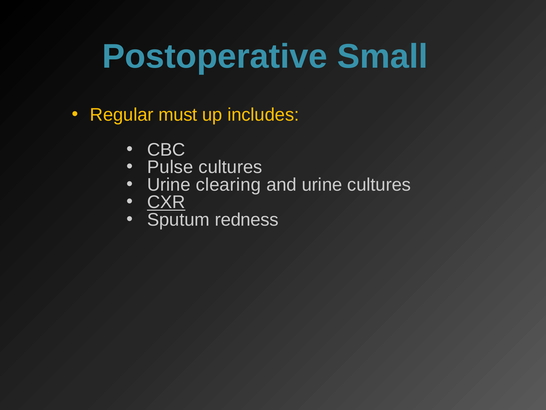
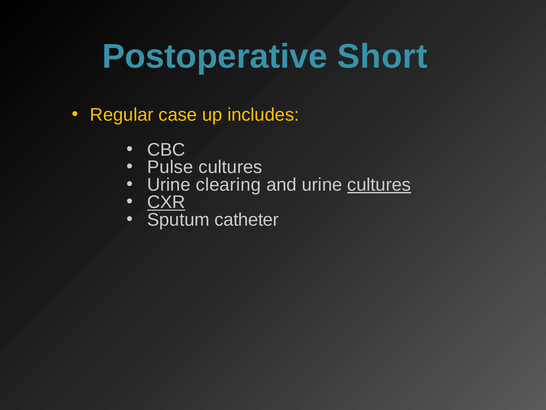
Small: Small -> Short
must: must -> case
cultures at (379, 185) underline: none -> present
redness: redness -> catheter
